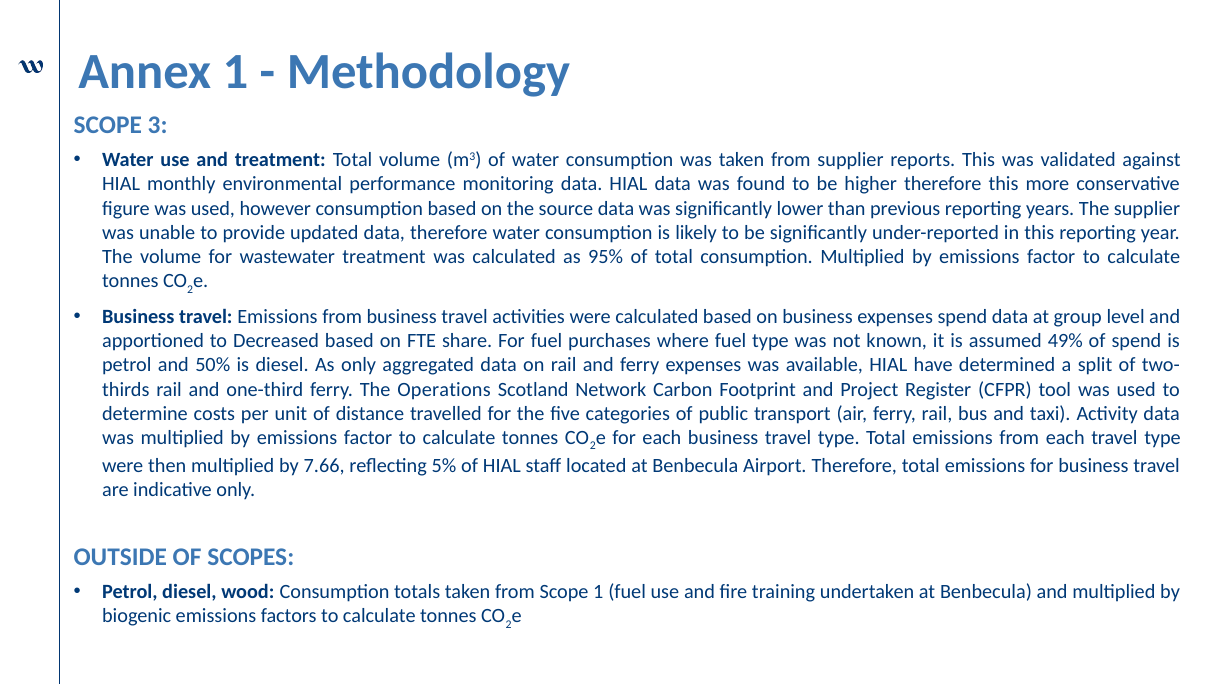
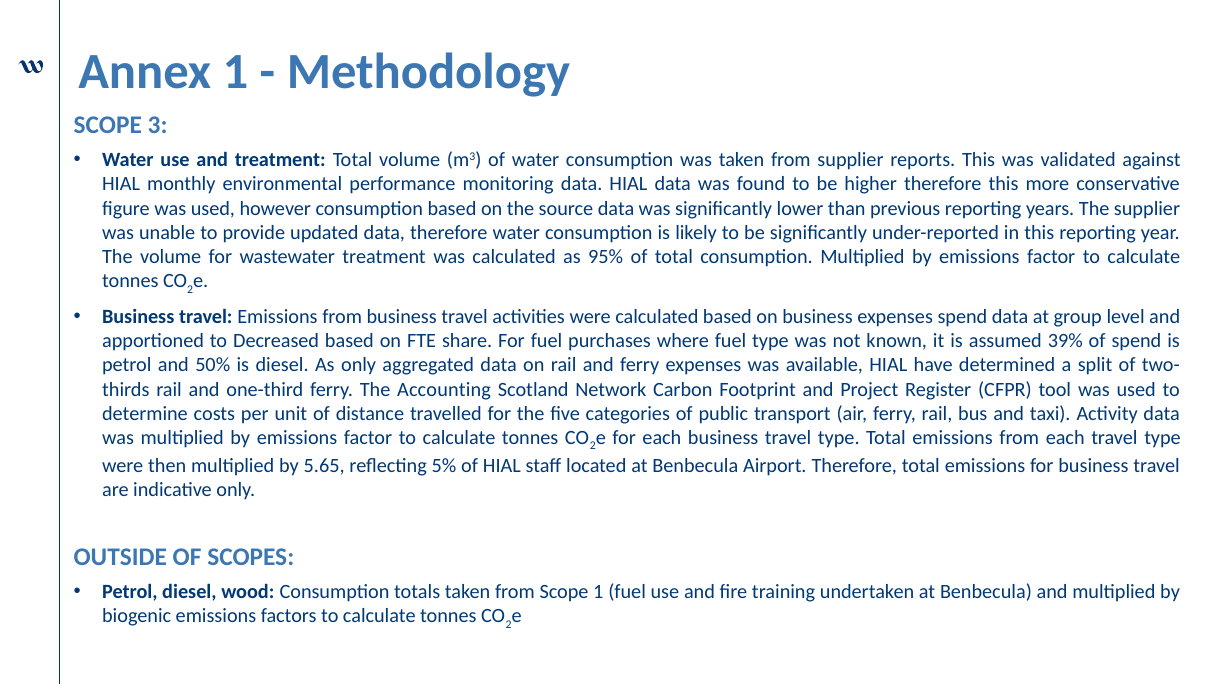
49%: 49% -> 39%
Operations: Operations -> Accounting
7.66: 7.66 -> 5.65
